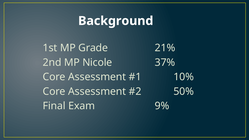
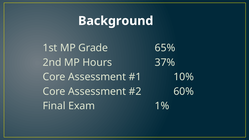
21%: 21% -> 65%
Nicole: Nicole -> Hours
50%: 50% -> 60%
9%: 9% -> 1%
